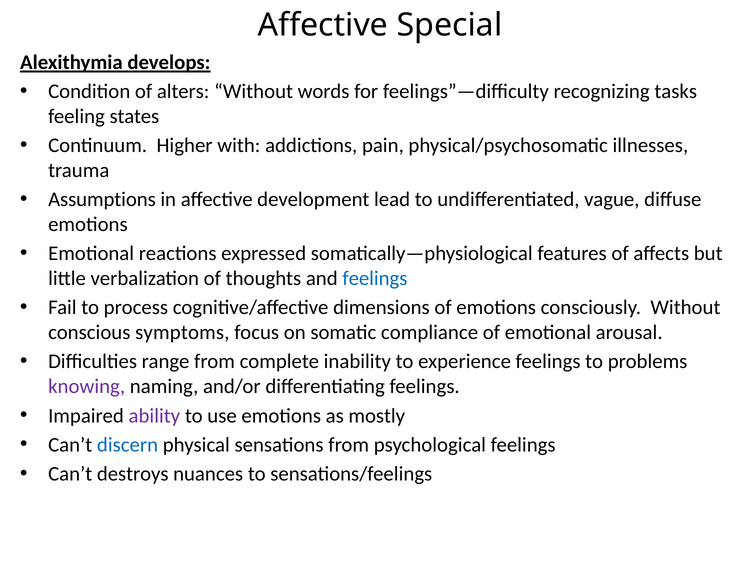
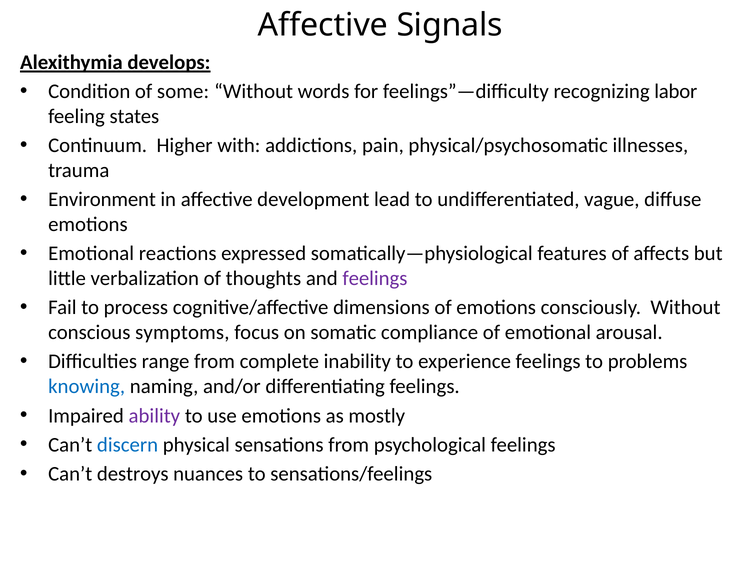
Special: Special -> Signals
alters: alters -> some
tasks: tasks -> labor
Assumptions: Assumptions -> Environment
feelings at (375, 278) colour: blue -> purple
knowing colour: purple -> blue
